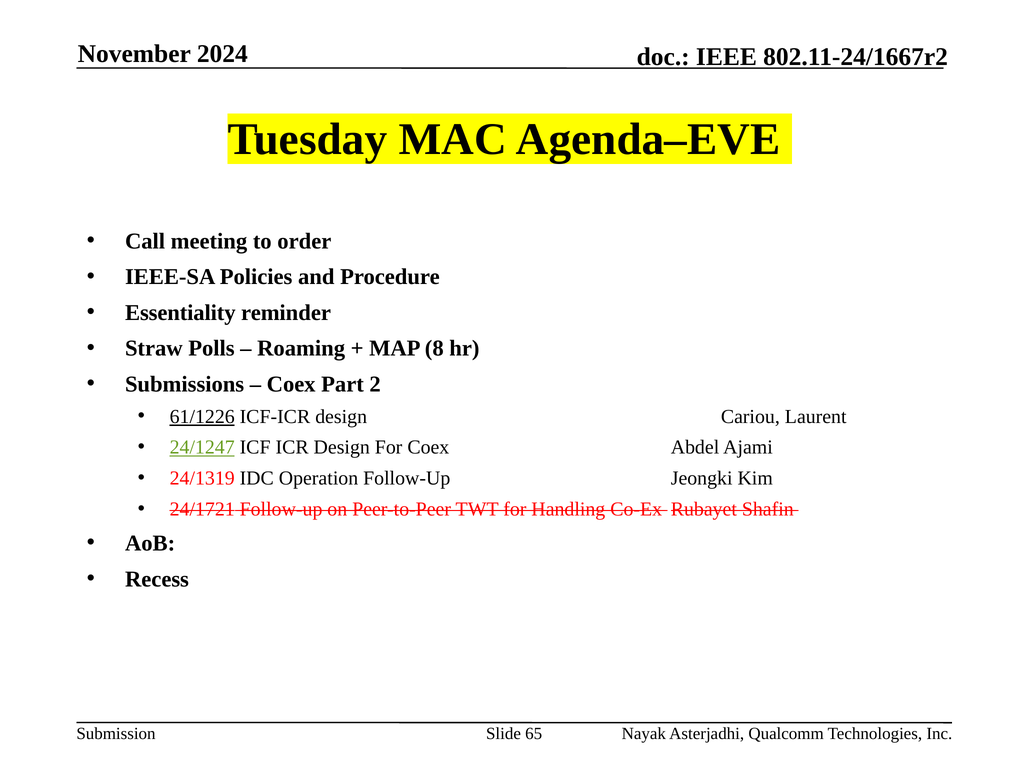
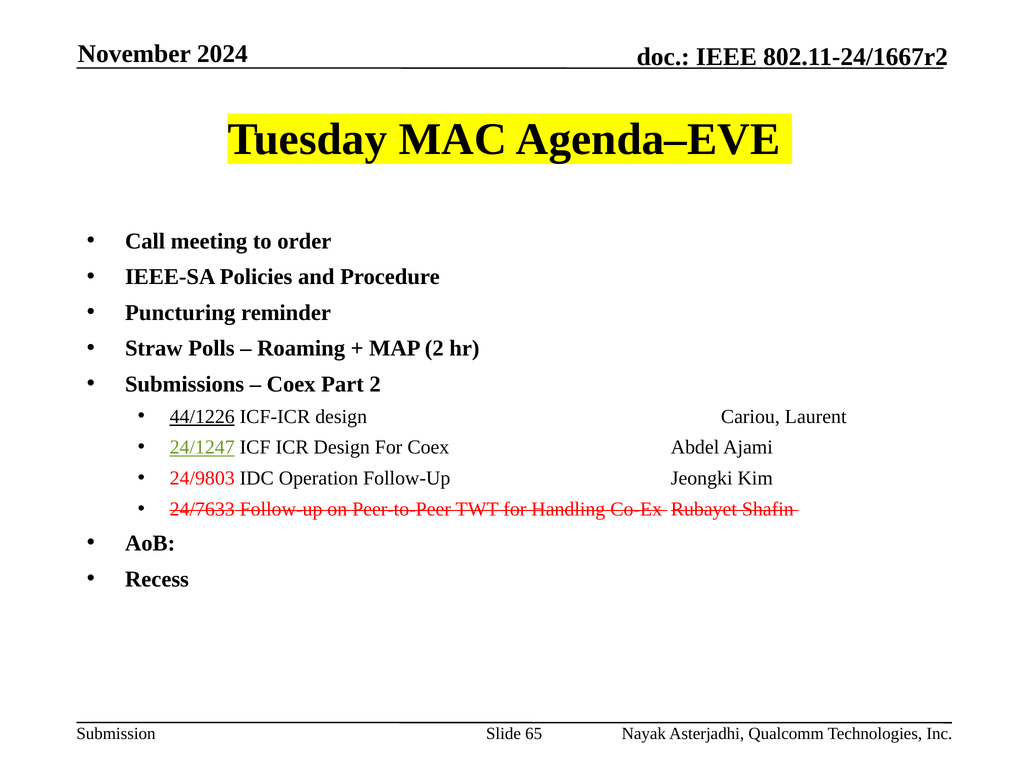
Essentiality: Essentiality -> Puncturing
MAP 8: 8 -> 2
61/1226: 61/1226 -> 44/1226
24/1319: 24/1319 -> 24/9803
24/1721: 24/1721 -> 24/7633
